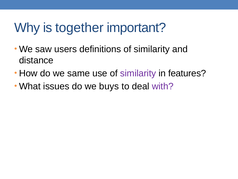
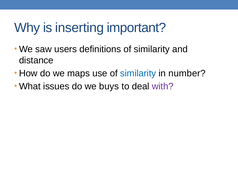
together: together -> inserting
same: same -> maps
similarity at (138, 73) colour: purple -> blue
features: features -> number
